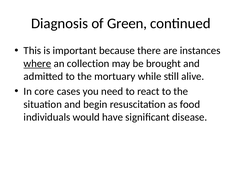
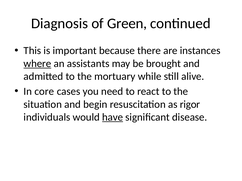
collection: collection -> assistants
food: food -> rigor
have underline: none -> present
